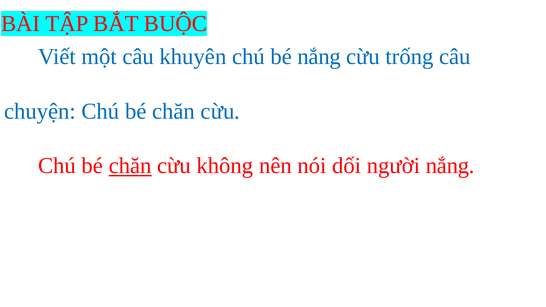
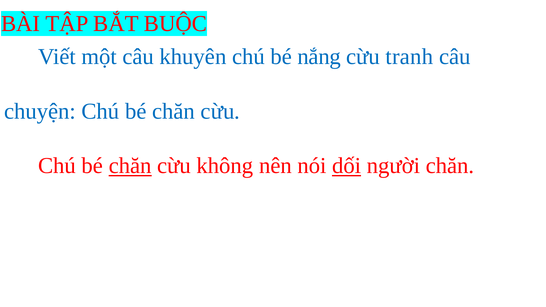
trống: trống -> tranh
dối underline: none -> present
người nắng: nắng -> chăn
